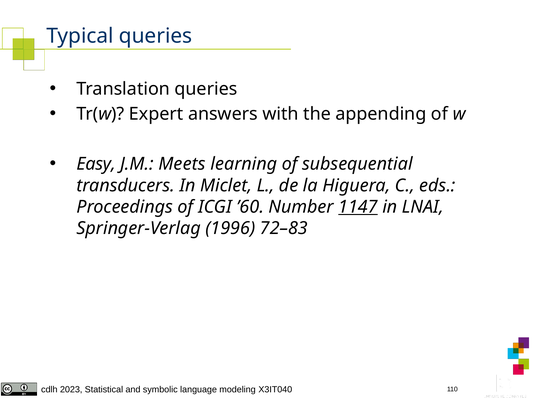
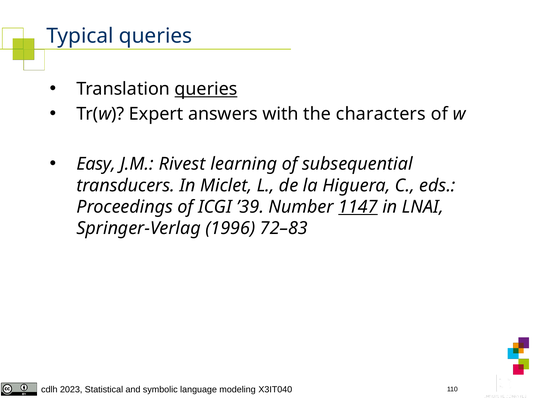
queries at (206, 89) underline: none -> present
appending: appending -> characters
Meets: Meets -> Rivest
’60: ’60 -> ’39
